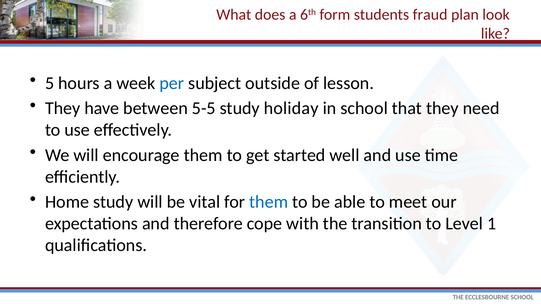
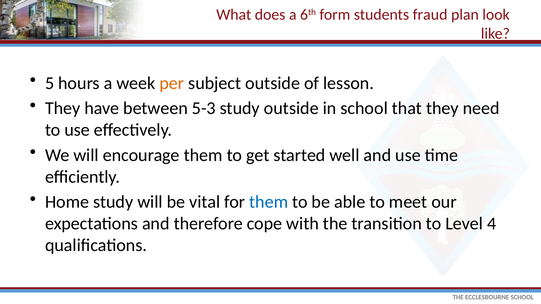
per colour: blue -> orange
5-5: 5-5 -> 5-3
study holiday: holiday -> outside
1: 1 -> 4
